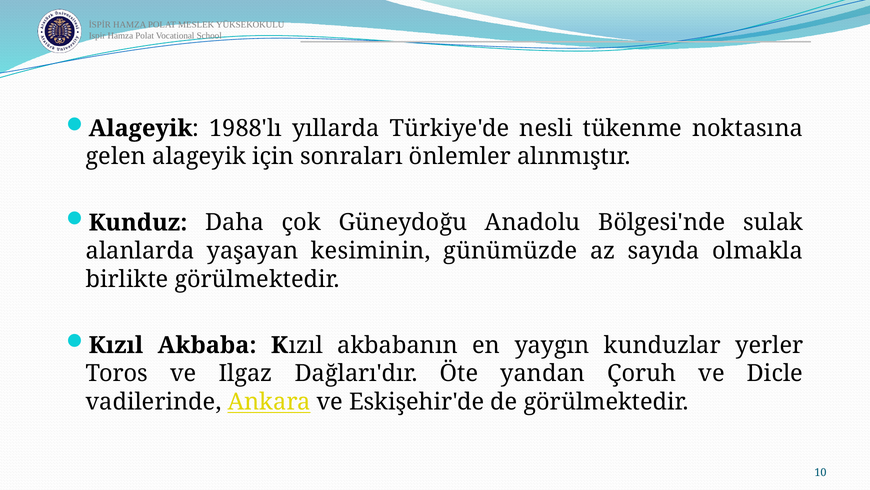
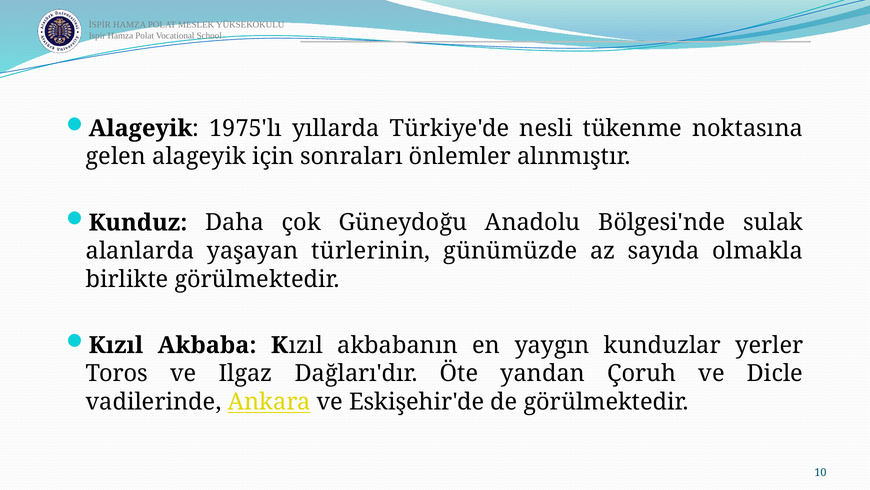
1988'lı: 1988'lı -> 1975'lı
kesiminin: kesiminin -> türlerinin
